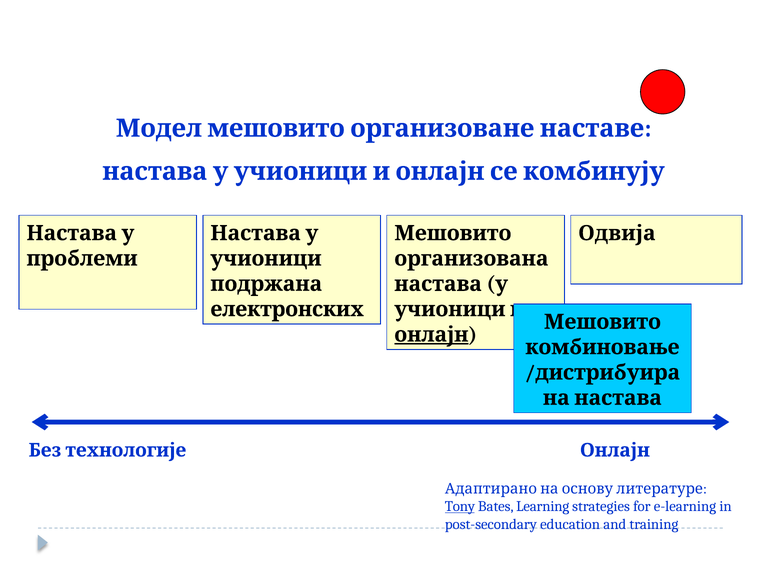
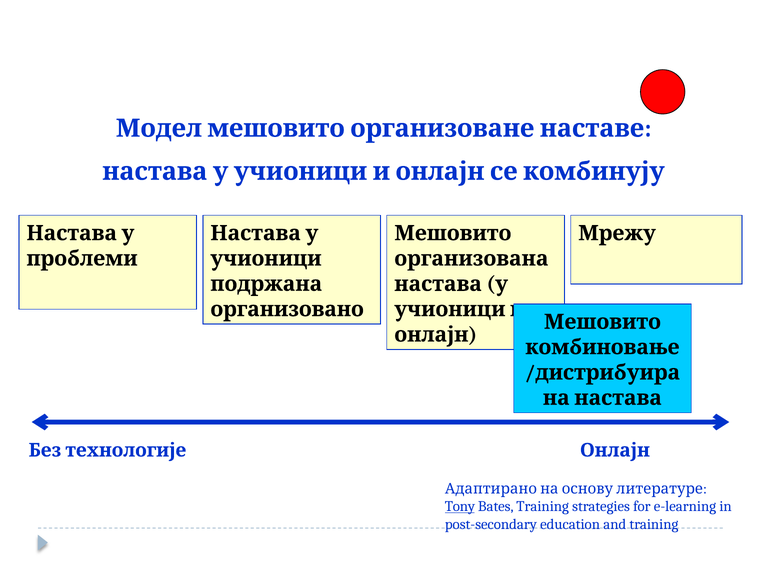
Одвија: Одвија -> Мрежу
електронских: електронских -> организовано
онлајн at (431, 335) underline: present -> none
Bates Learning: Learning -> Training
